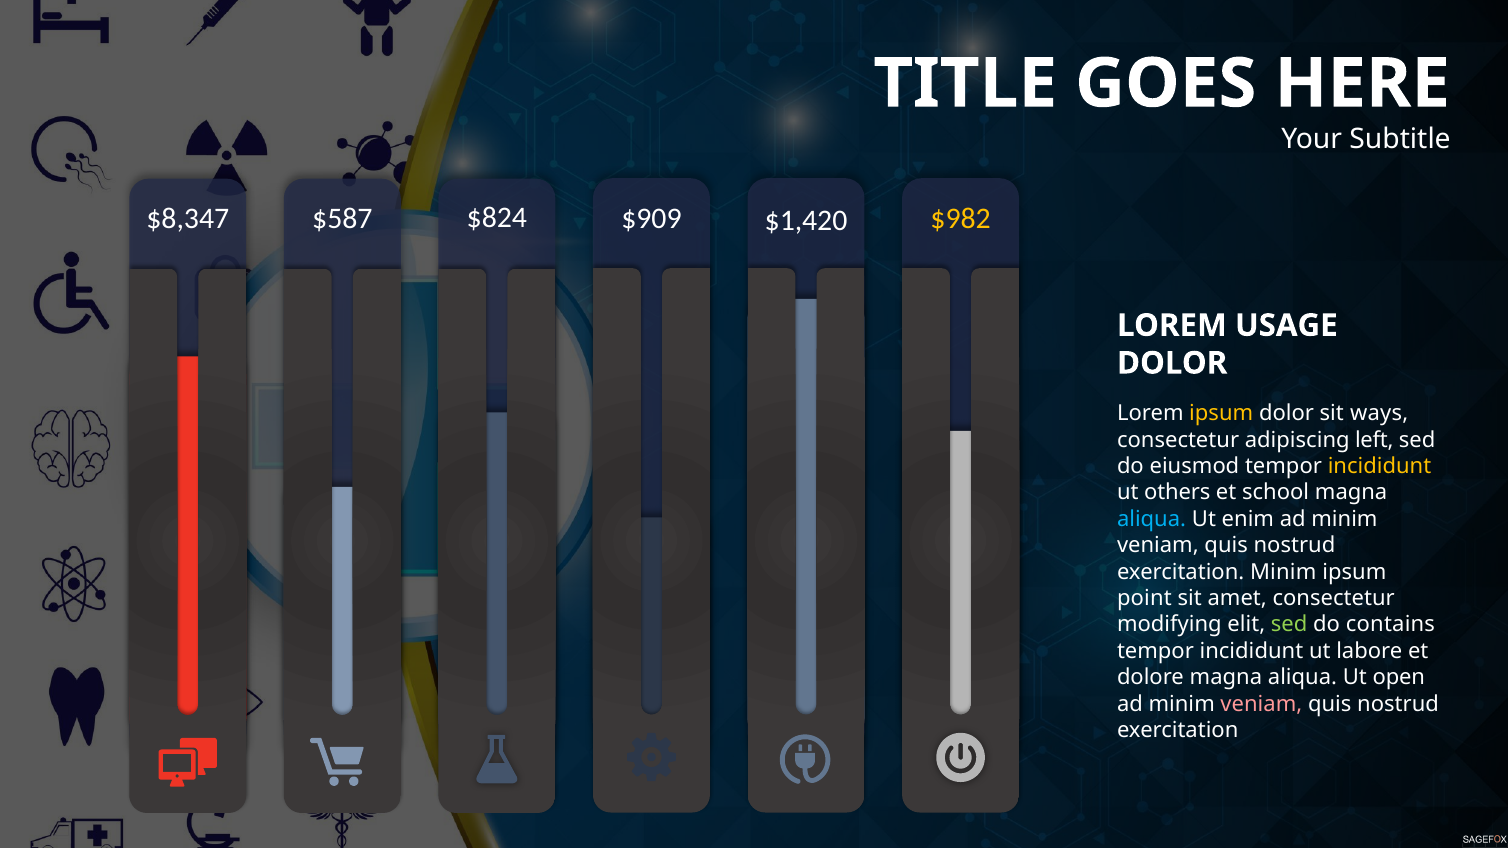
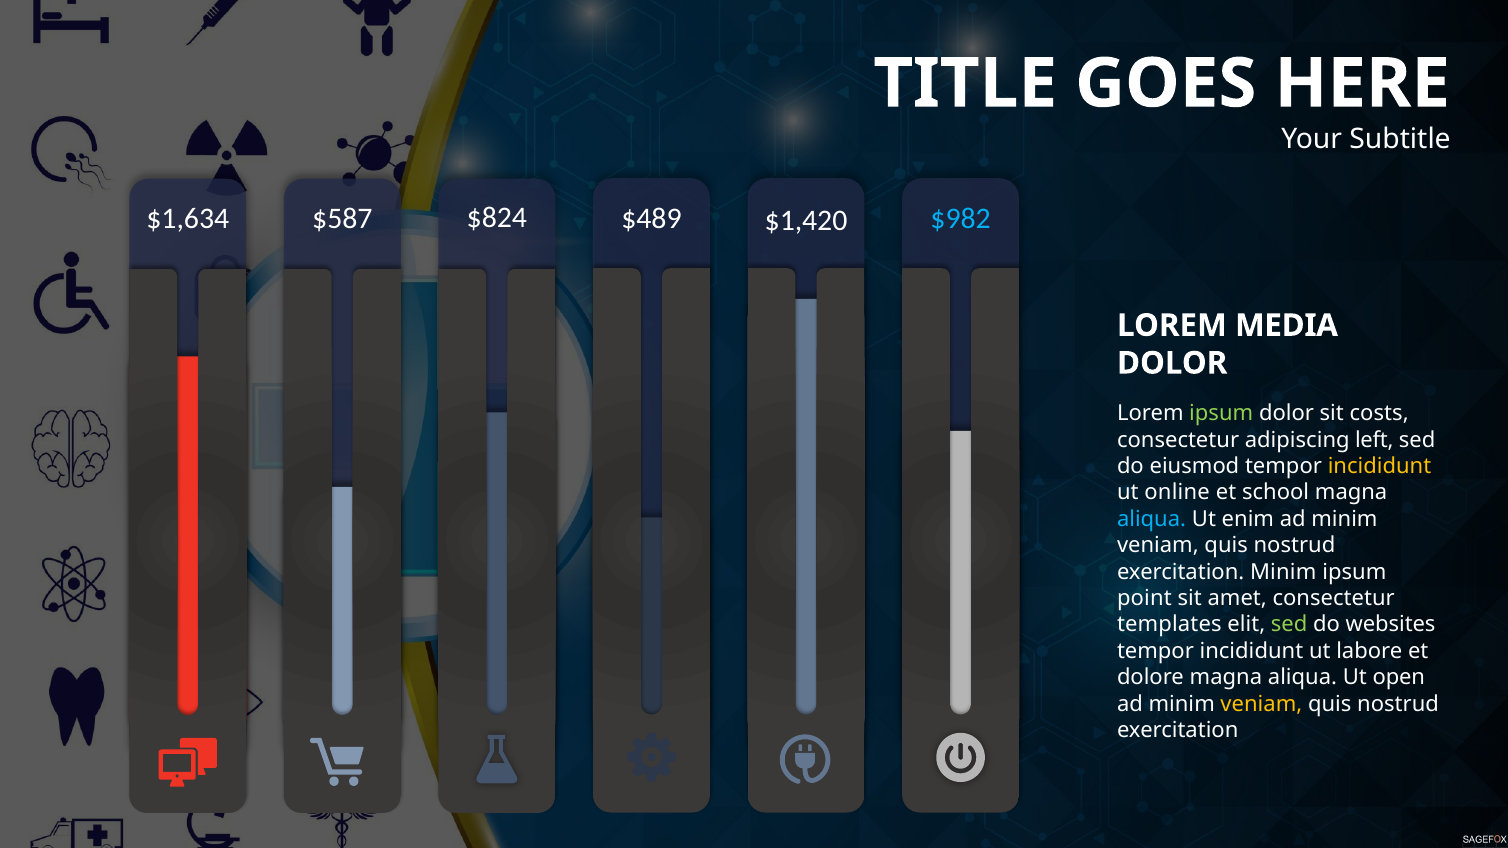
$8,347: $8,347 -> $1,634
$909: $909 -> $489
$982 colour: yellow -> light blue
USAGE: USAGE -> MEDIA
ipsum at (1221, 414) colour: yellow -> light green
ways: ways -> costs
others: others -> online
modifying: modifying -> templates
contains: contains -> websites
veniam at (1261, 704) colour: pink -> yellow
